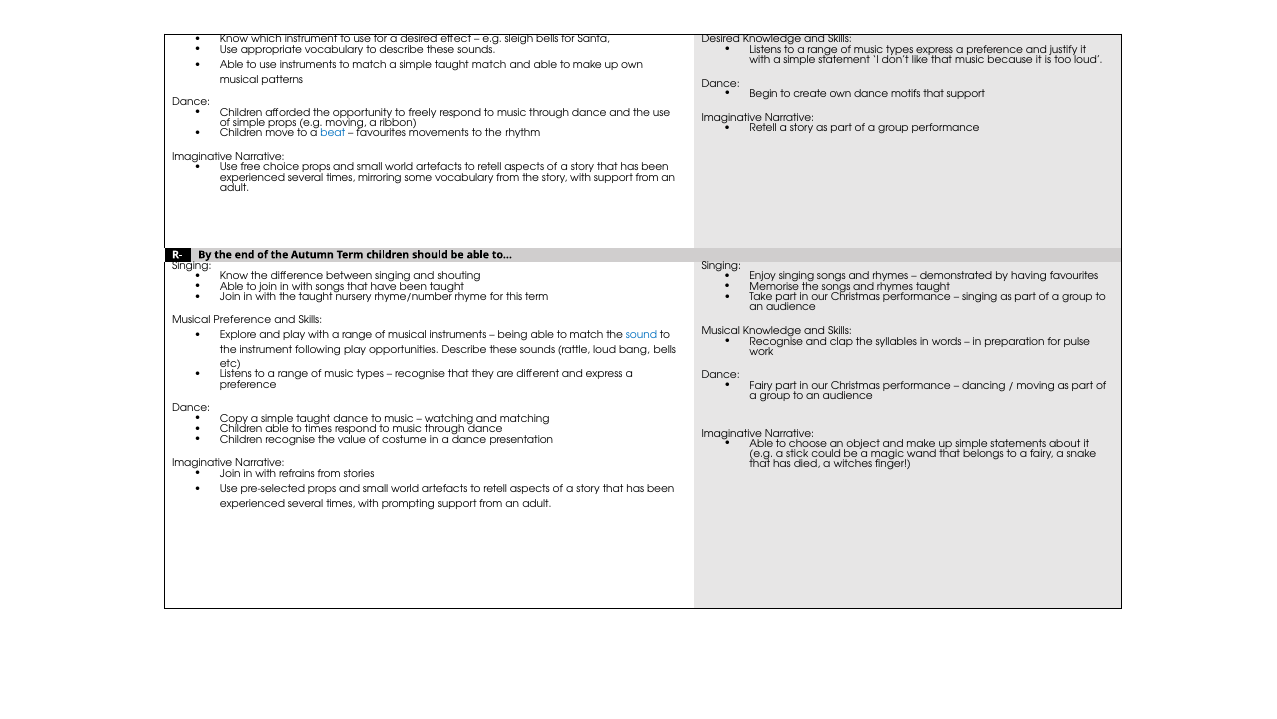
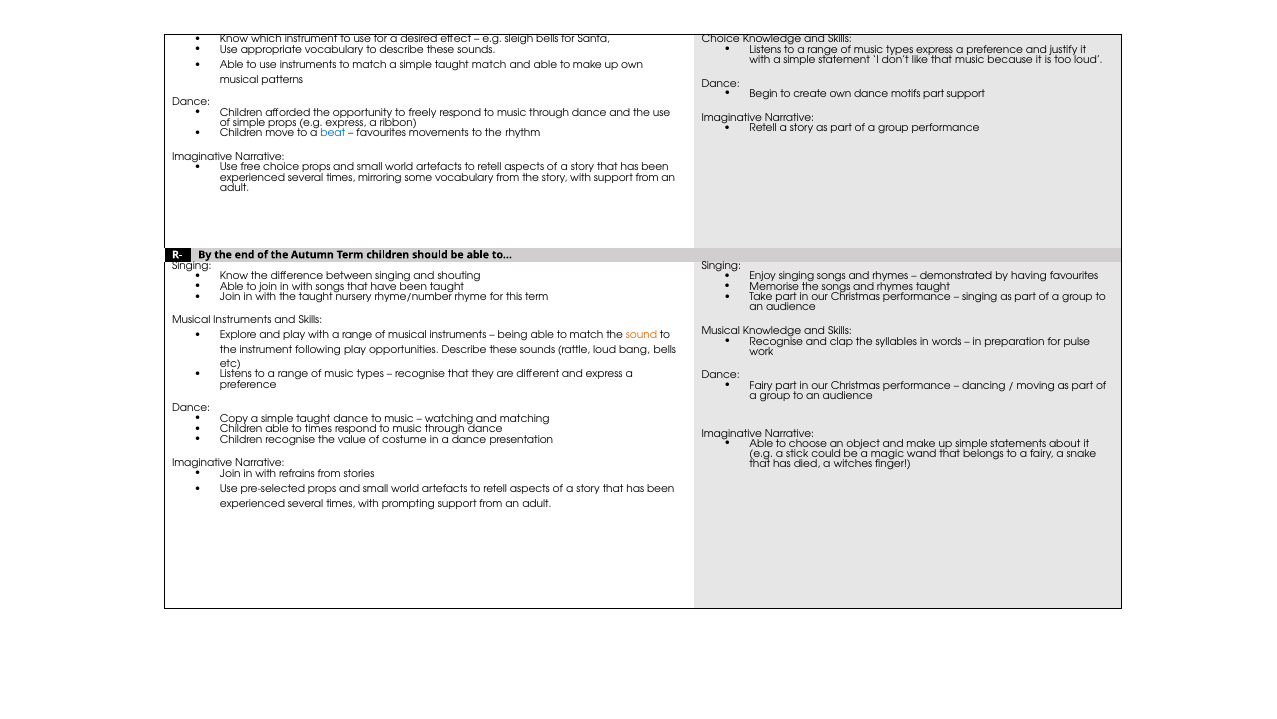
Desired at (721, 39): Desired -> Choice
motifs that: that -> part
e.g moving: moving -> express
Preference at (242, 320): Preference -> Instruments
sound colour: blue -> orange
